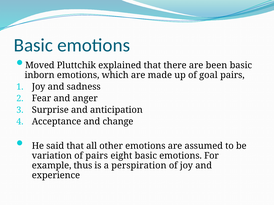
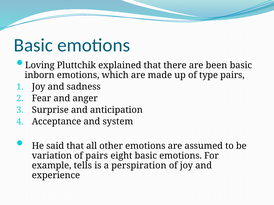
Moved: Moved -> Loving
goal: goal -> type
change: change -> system
thus: thus -> tells
